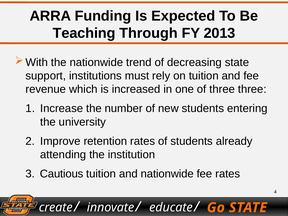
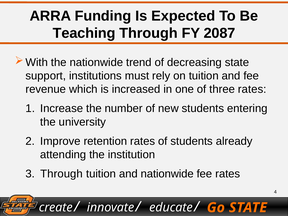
2013: 2013 -> 2087
three three: three -> rates
3 Cautious: Cautious -> Through
